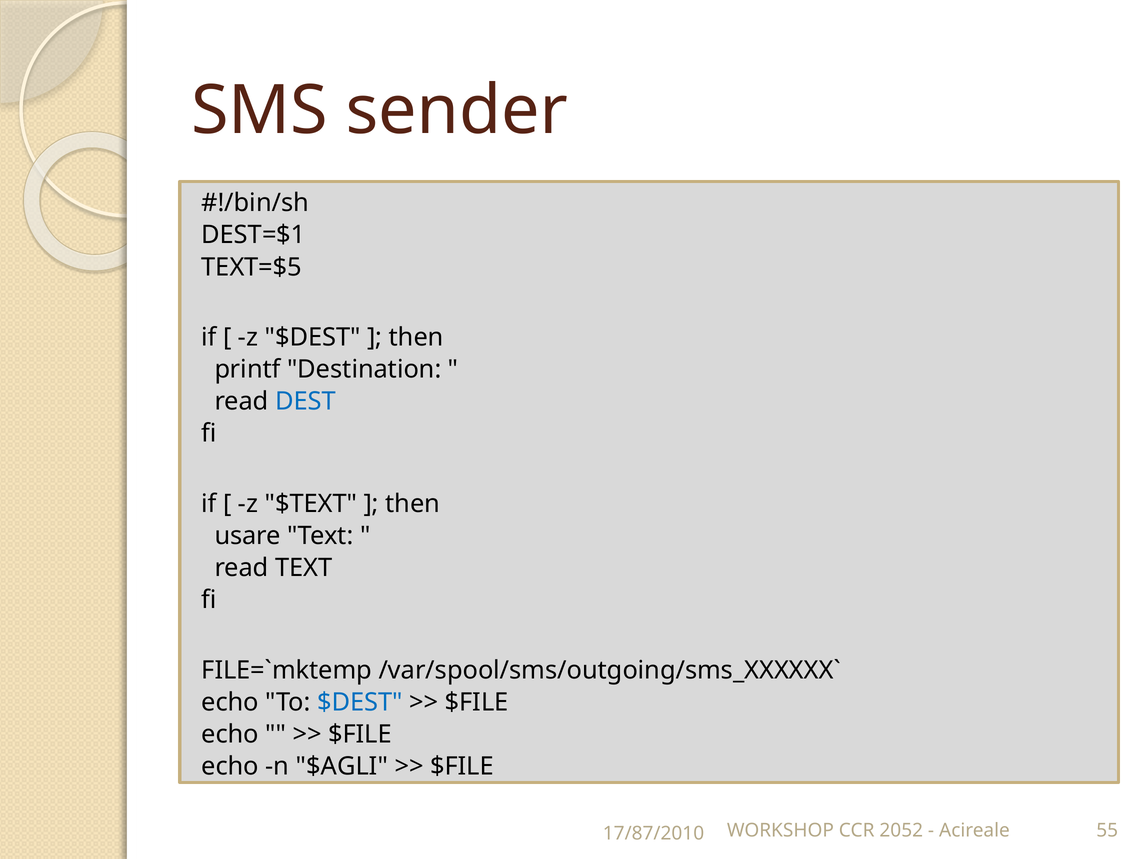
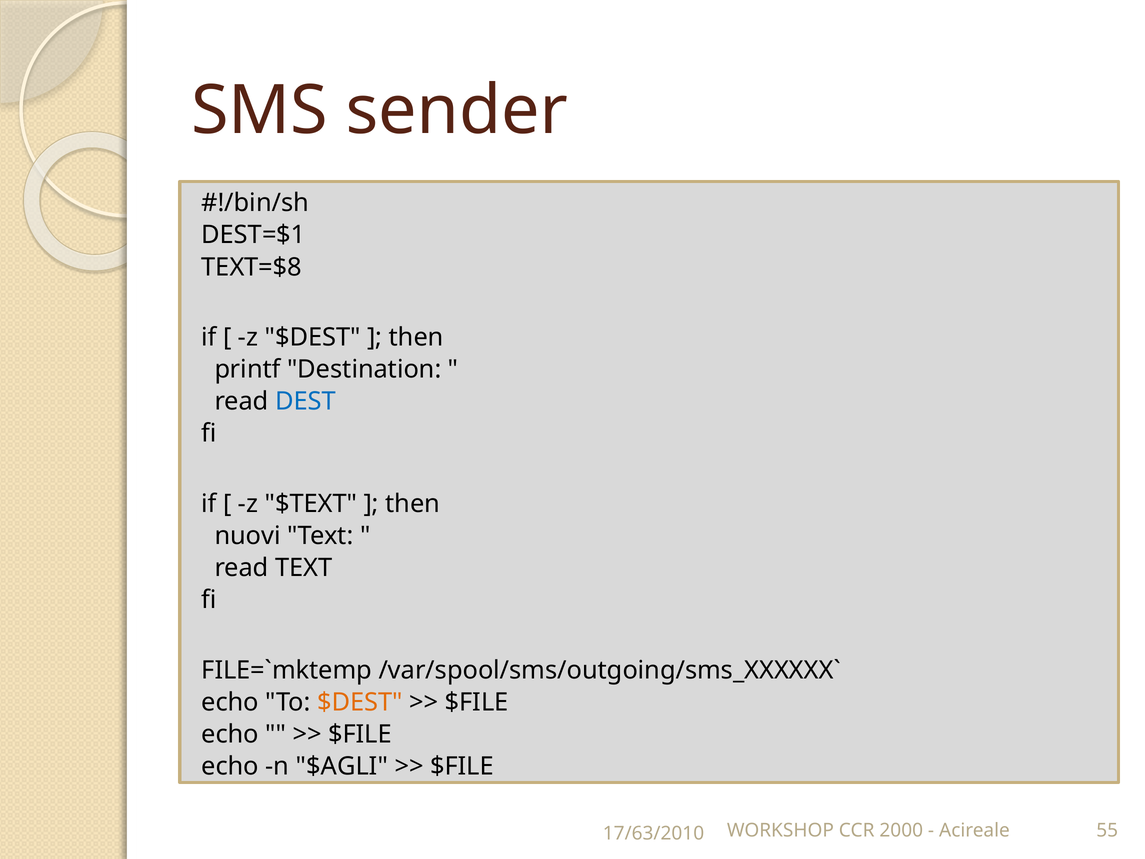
TEXT=$5: TEXT=$5 -> TEXT=$8
usare: usare -> nuovi
$DEST at (360, 702) colour: blue -> orange
2052: 2052 -> 2000
17/87/2010: 17/87/2010 -> 17/63/2010
